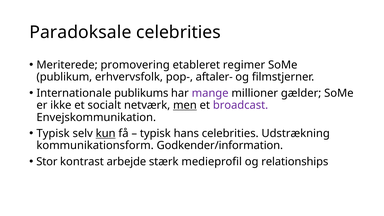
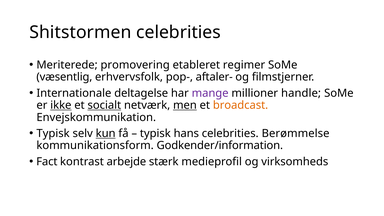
Paradoksale: Paradoksale -> Shitstormen
publikum: publikum -> væsentlig
publikums: publikums -> deltagelse
gælder: gælder -> handle
ikke underline: none -> present
socialt underline: none -> present
broadcast colour: purple -> orange
Udstrækning: Udstrækning -> Berømmelse
Stor: Stor -> Fact
relationships: relationships -> virksomheds
